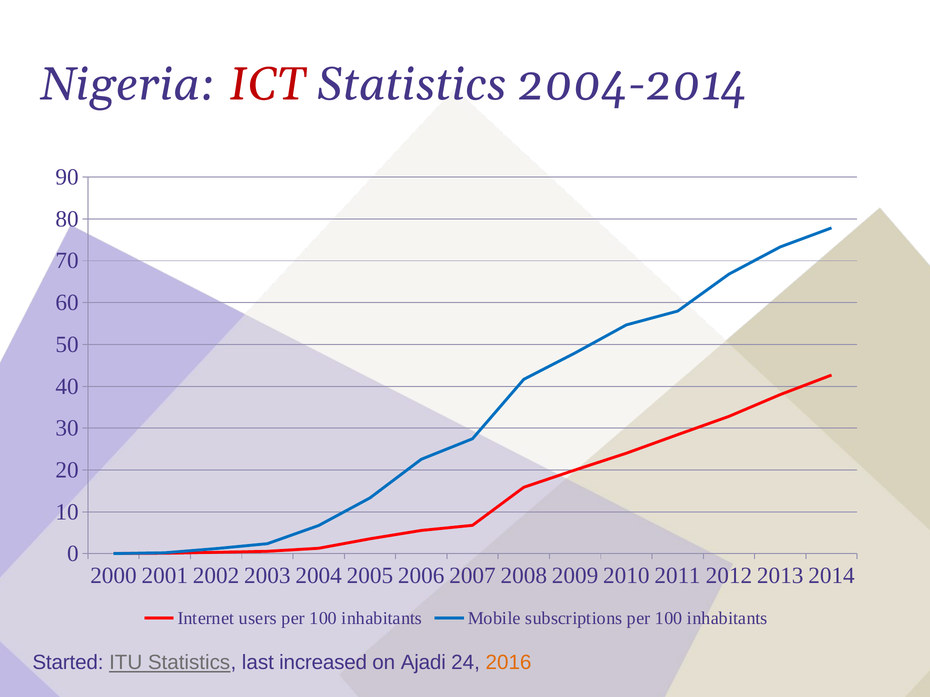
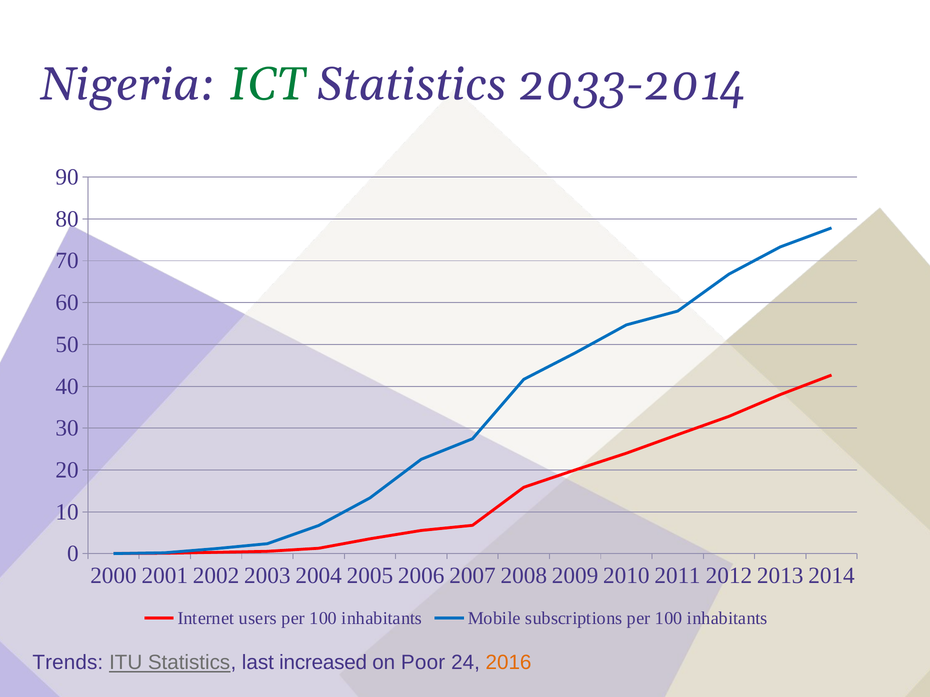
ICT colour: red -> green
2004-2014: 2004-2014 -> 2033-2014
Started: Started -> Trends
Ajadi: Ajadi -> Poor
